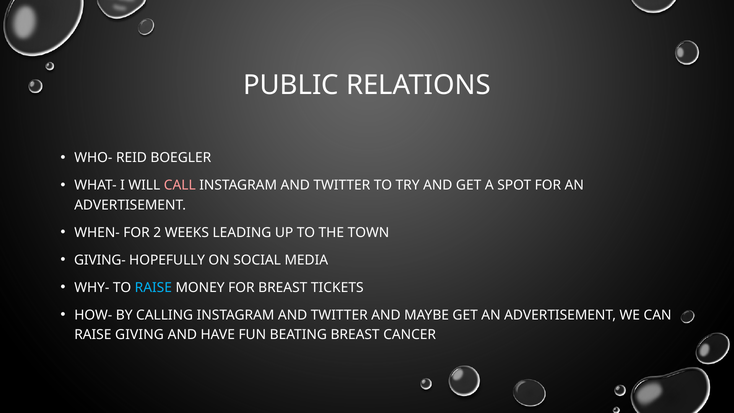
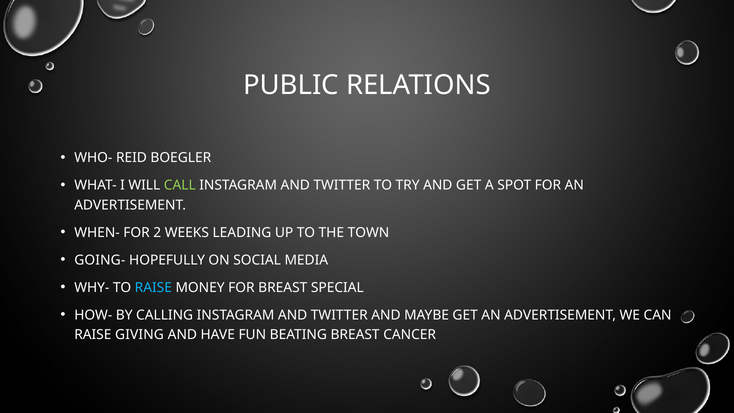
CALL colour: pink -> light green
GIVING-: GIVING- -> GOING-
TICKETS: TICKETS -> SPECIAL
